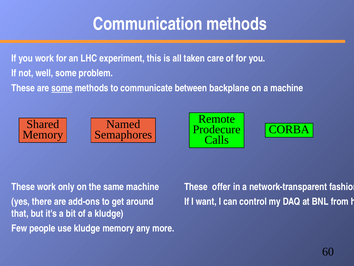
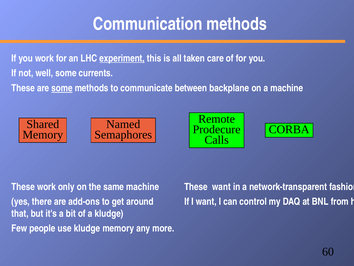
experiment underline: none -> present
problem: problem -> currents
These offer: offer -> want
